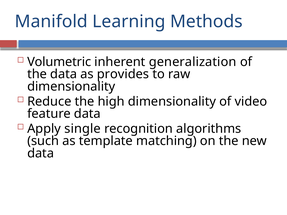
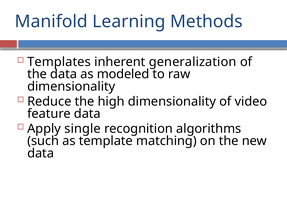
Volumetric: Volumetric -> Templates
provides: provides -> modeled
